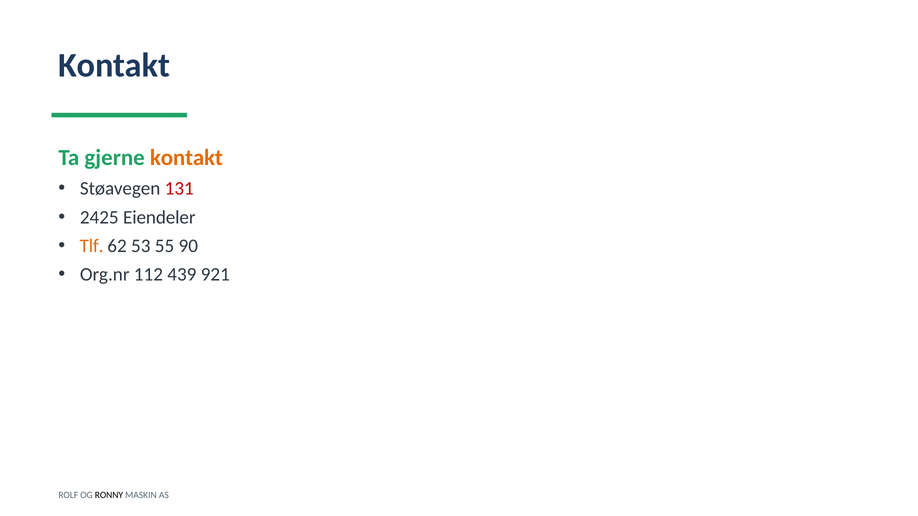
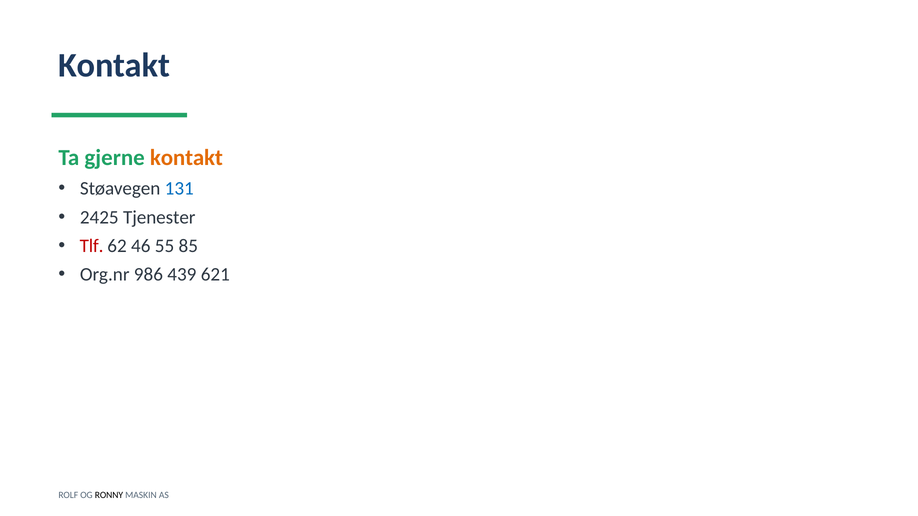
131 colour: red -> blue
Eiendeler: Eiendeler -> Tjenester
Tlf colour: orange -> red
53: 53 -> 46
90: 90 -> 85
112: 112 -> 986
921: 921 -> 621
